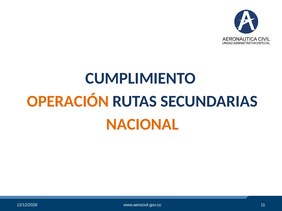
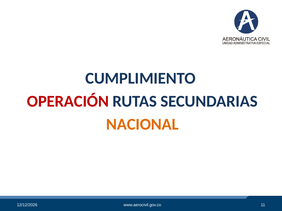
OPERACIÓN colour: orange -> red
